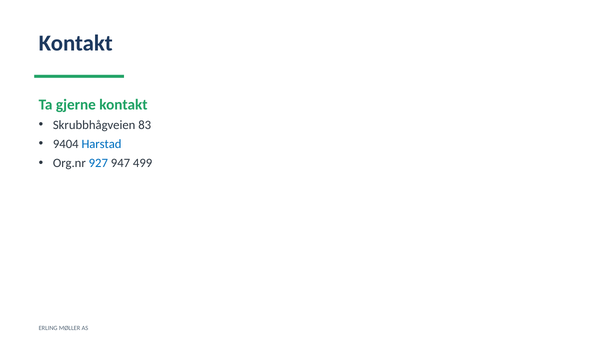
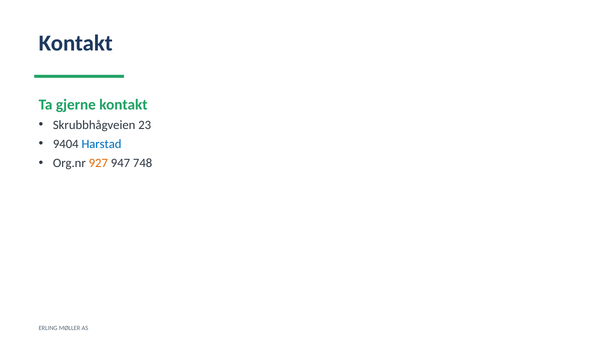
83: 83 -> 23
927 colour: blue -> orange
499: 499 -> 748
